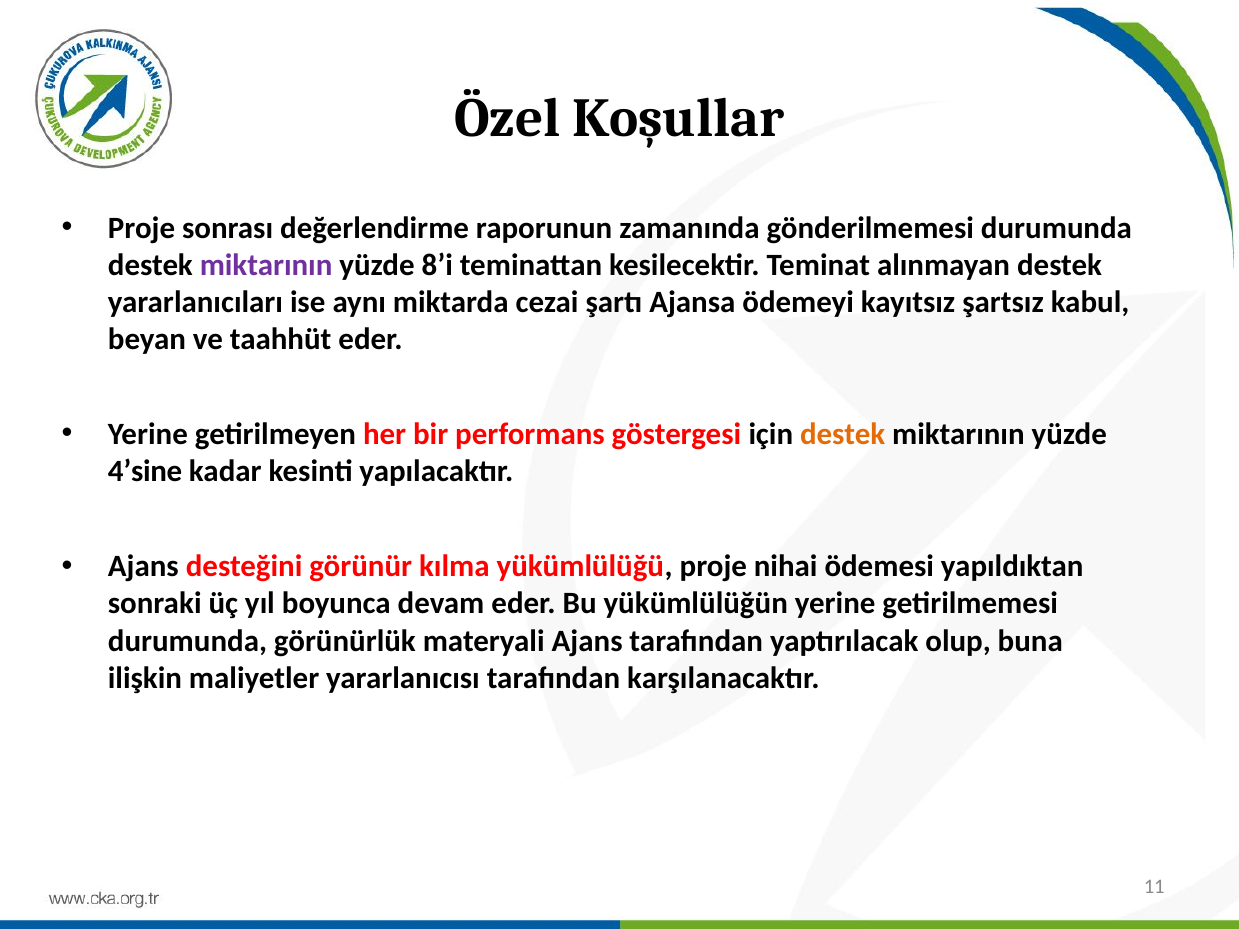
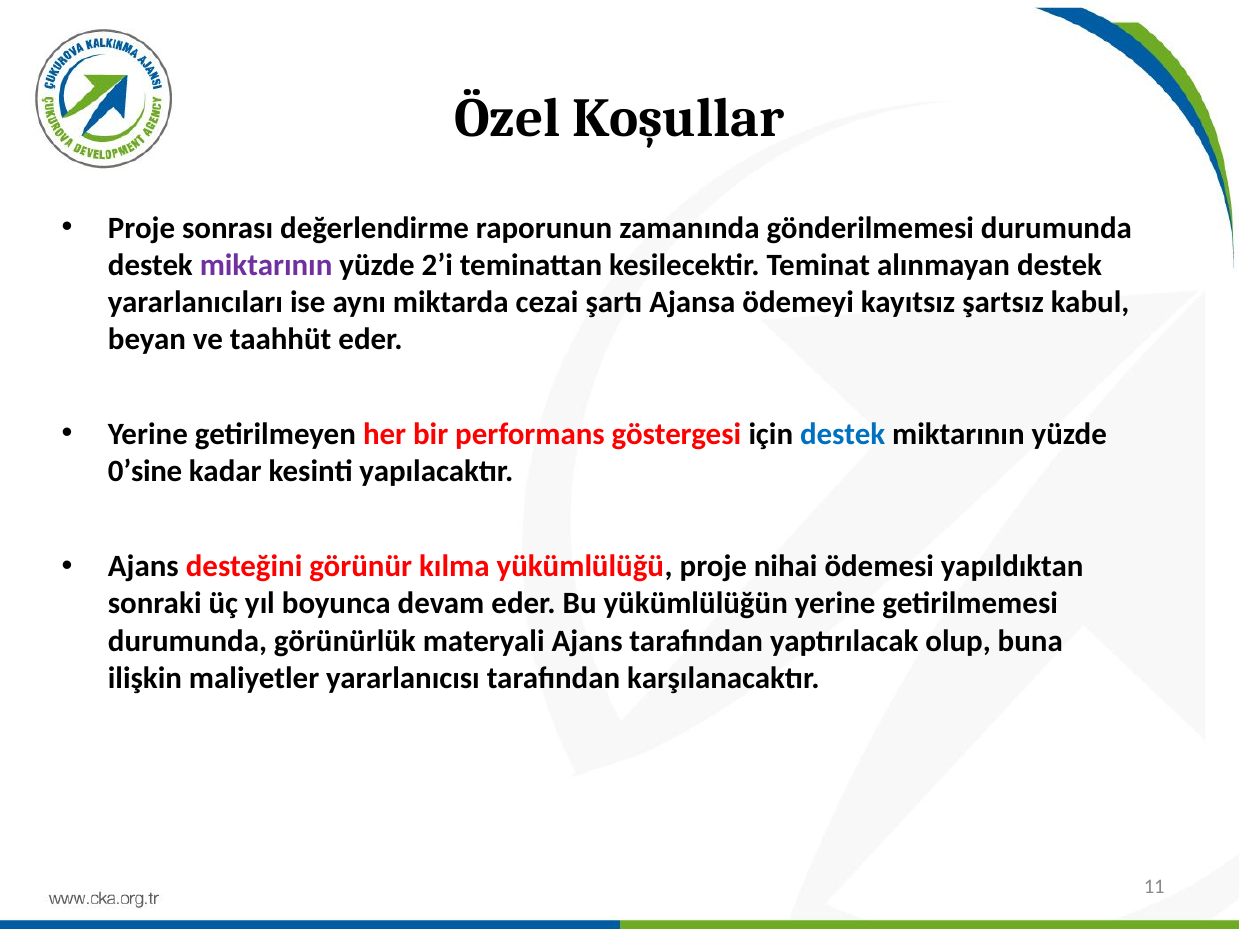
8’i: 8’i -> 2’i
destek at (843, 435) colour: orange -> blue
4’sine: 4’sine -> 0’sine
